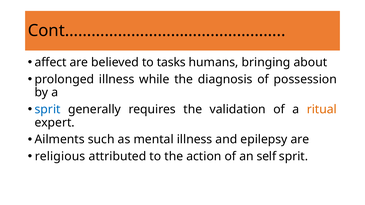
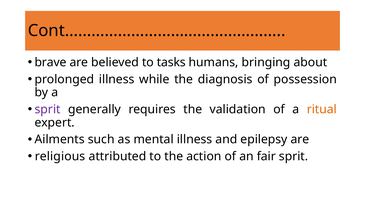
affect: affect -> brave
sprit at (48, 110) colour: blue -> purple
self: self -> fair
